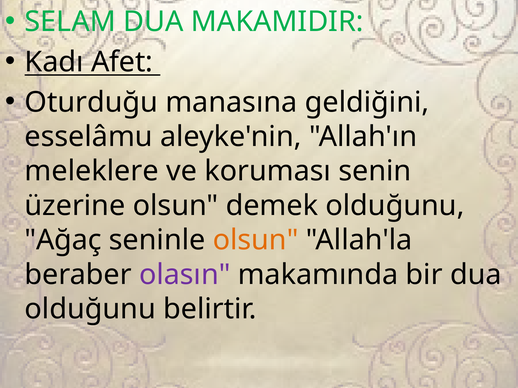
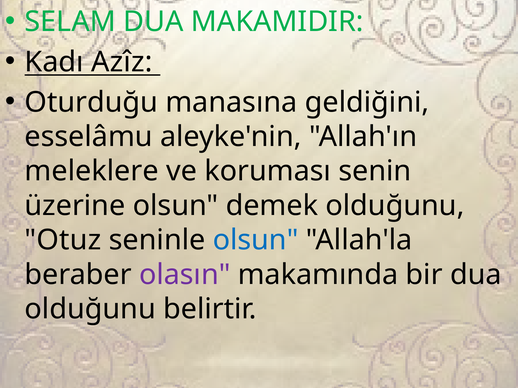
Afet: Afet -> Azîz
Ağaç: Ağaç -> Otuz
olsun at (256, 240) colour: orange -> blue
